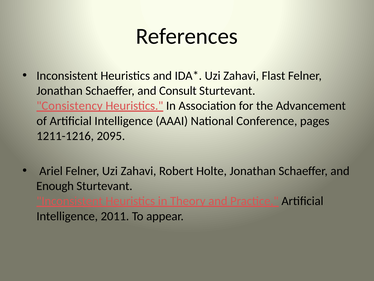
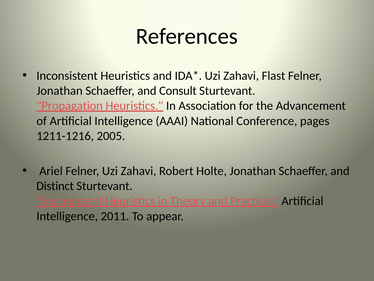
Consistency: Consistency -> Propagation
2095: 2095 -> 2005
Enough: Enough -> Distinct
